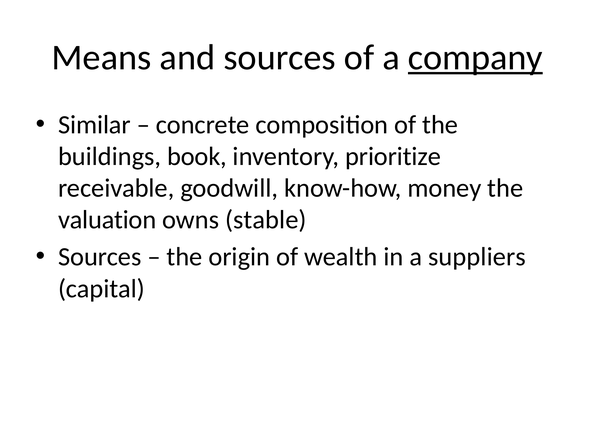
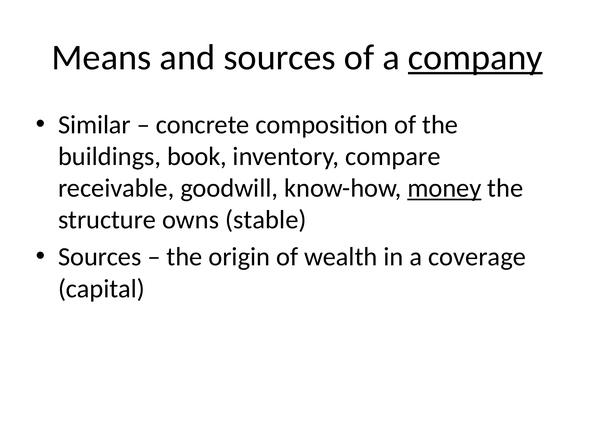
prioritize: prioritize -> compare
money underline: none -> present
valuation: valuation -> structure
suppliers: suppliers -> coverage
